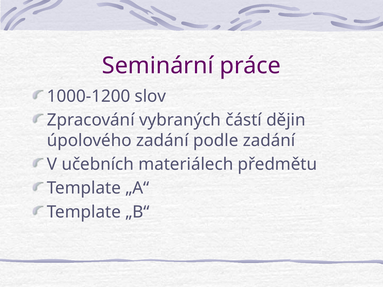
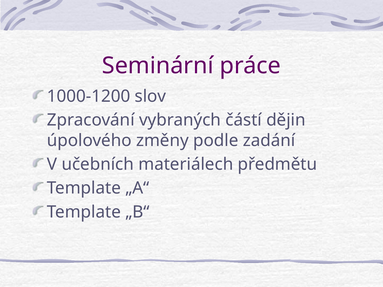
úpolového zadání: zadání -> změny
